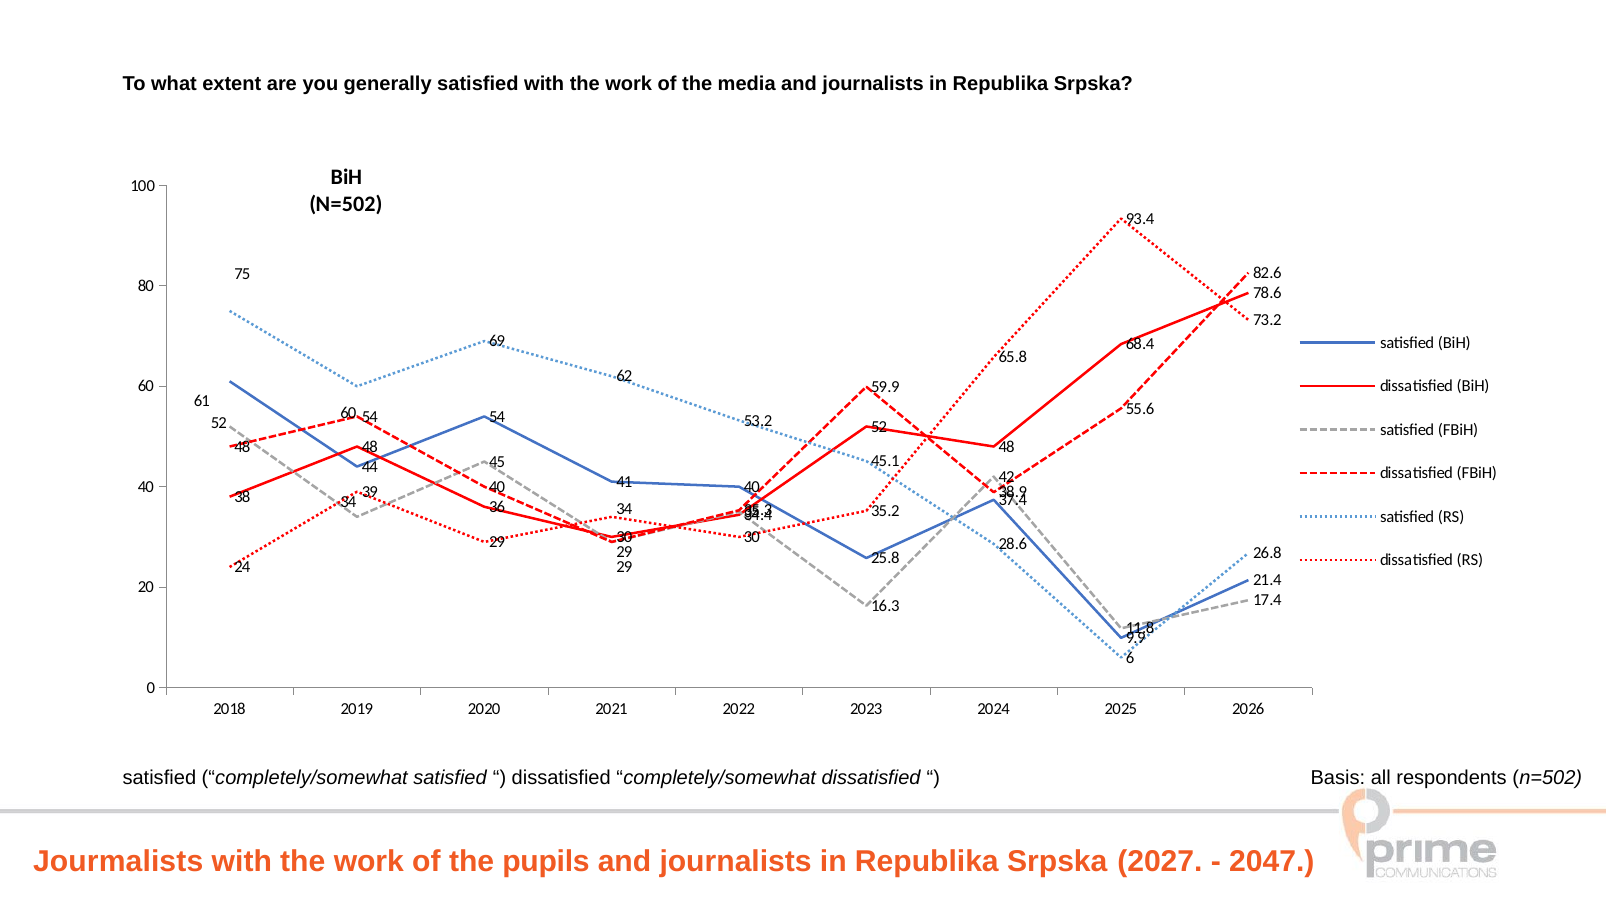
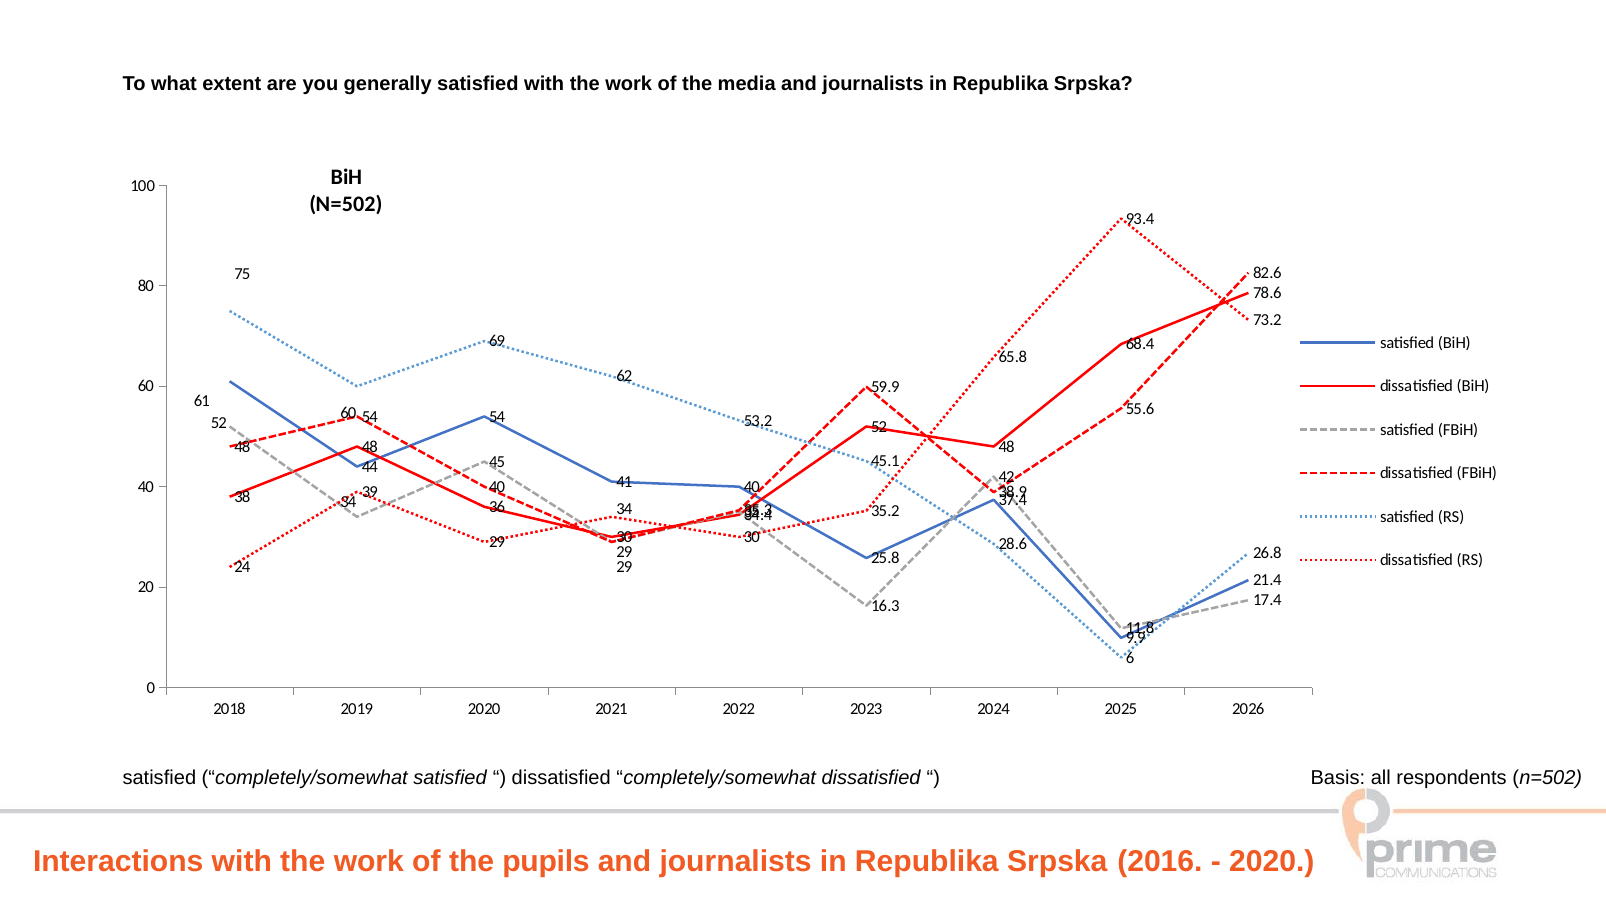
Jourmalists: Jourmalists -> Interactions
2027: 2027 -> 2016
2047 at (1272, 862): 2047 -> 2020
